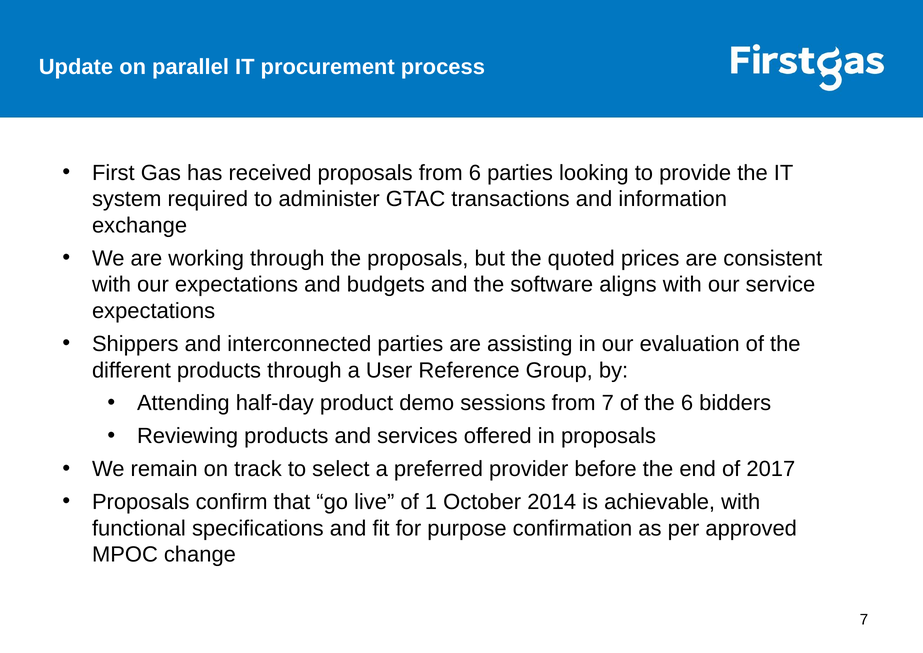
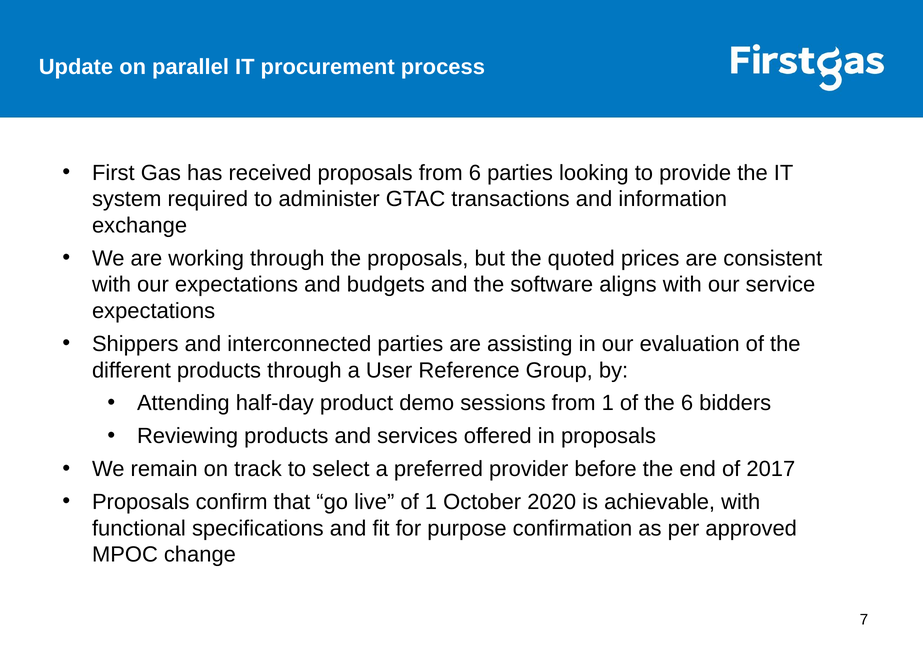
from 7: 7 -> 1
2014: 2014 -> 2020
